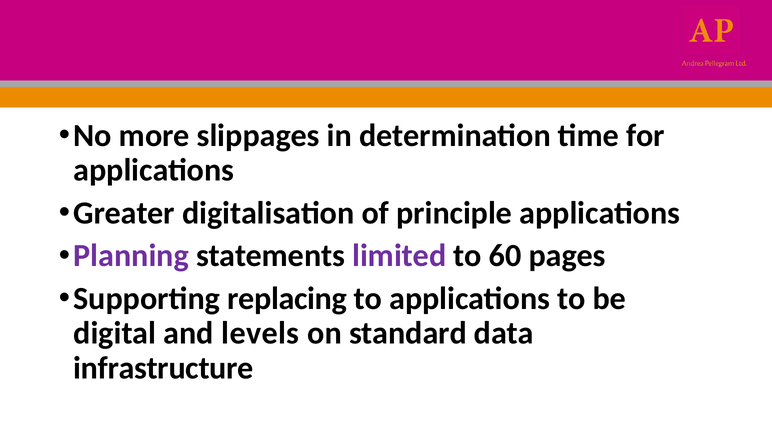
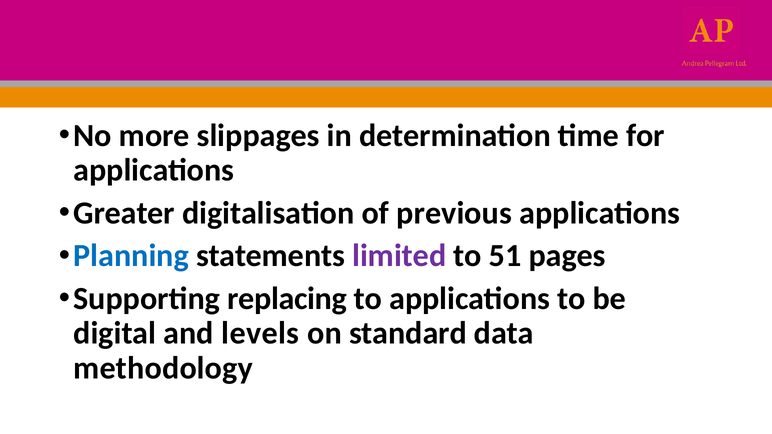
principle: principle -> previous
Planning colour: purple -> blue
60: 60 -> 51
infrastructure: infrastructure -> methodology
